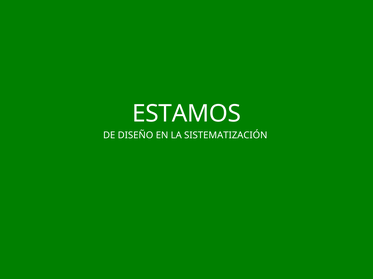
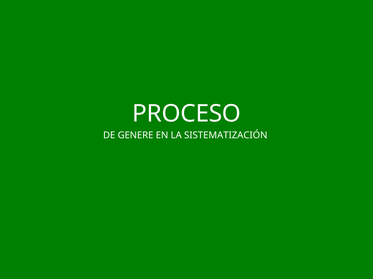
ESTAMOS: ESTAMOS -> PROCESO
DISEÑO: DISEÑO -> GENERE
